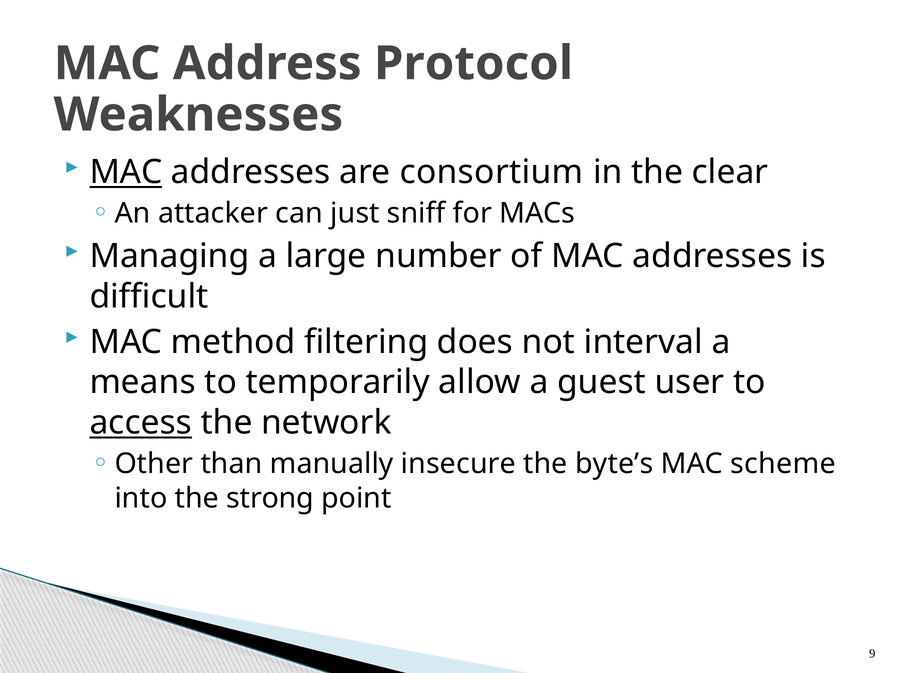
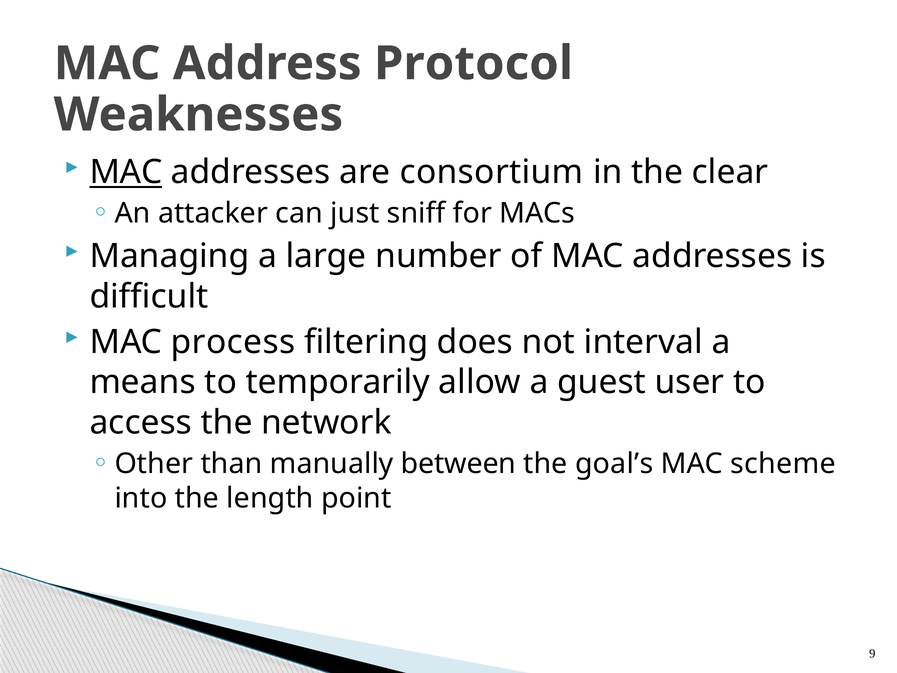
method: method -> process
access underline: present -> none
insecure: insecure -> between
byte’s: byte’s -> goal’s
strong: strong -> length
